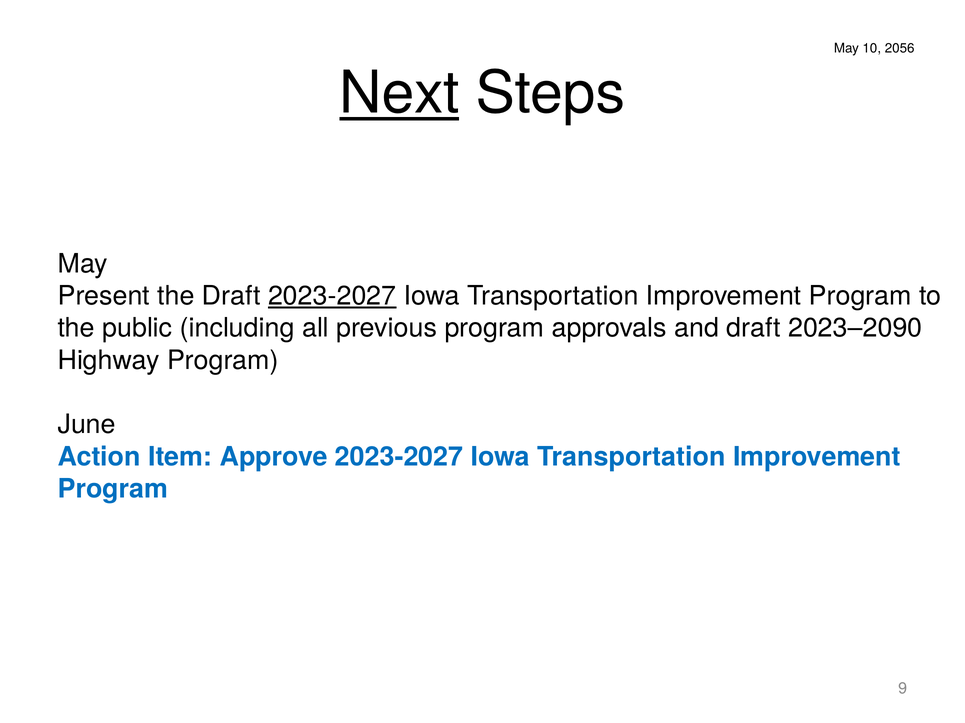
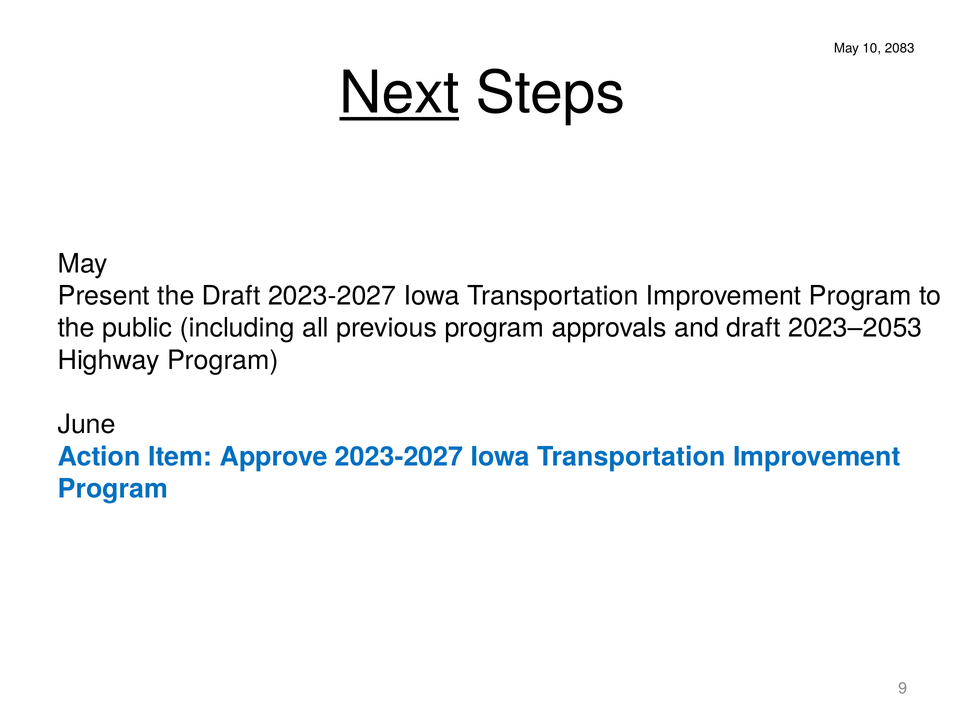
2056: 2056 -> 2083
2023-2027 at (332, 296) underline: present -> none
2023–2090: 2023–2090 -> 2023–2053
